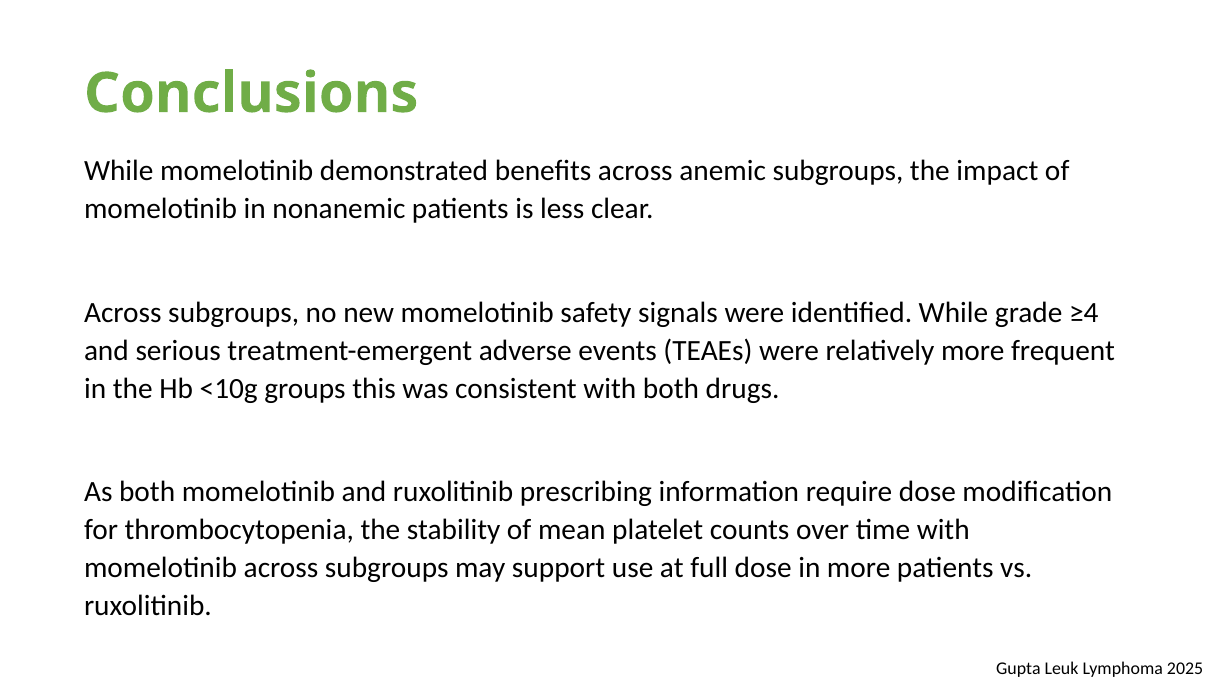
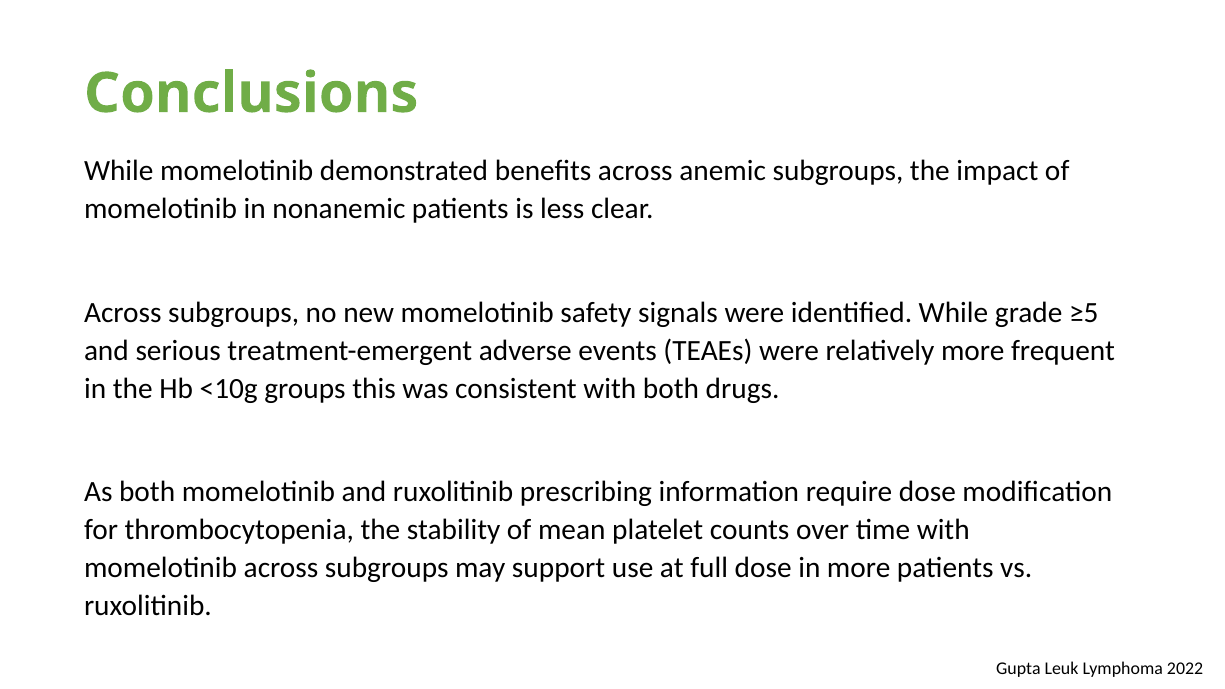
≥4: ≥4 -> ≥5
2025: 2025 -> 2022
